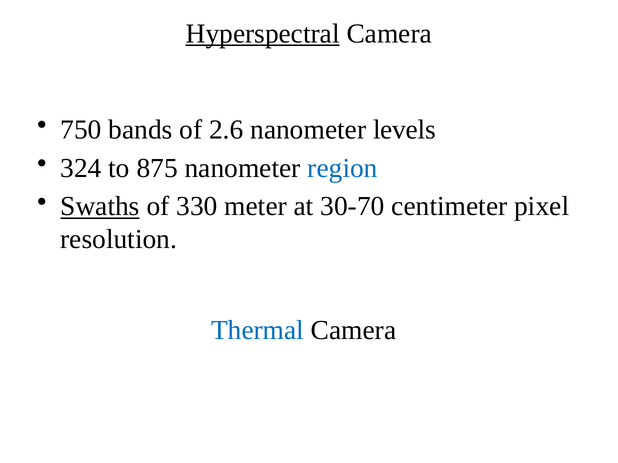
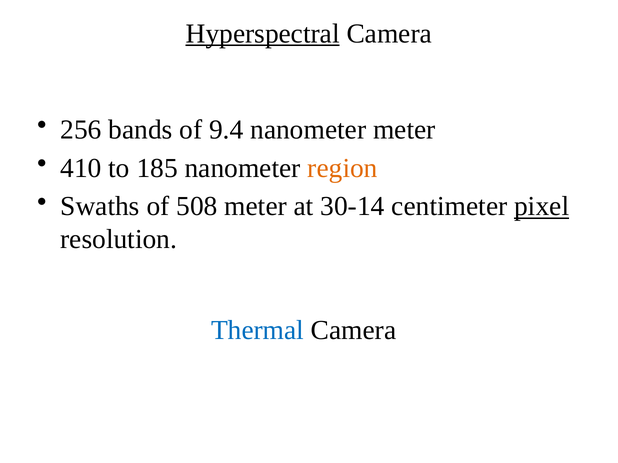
750: 750 -> 256
2.6: 2.6 -> 9.4
nanometer levels: levels -> meter
324: 324 -> 410
875: 875 -> 185
region colour: blue -> orange
Swaths underline: present -> none
330: 330 -> 508
30-70: 30-70 -> 30-14
pixel underline: none -> present
